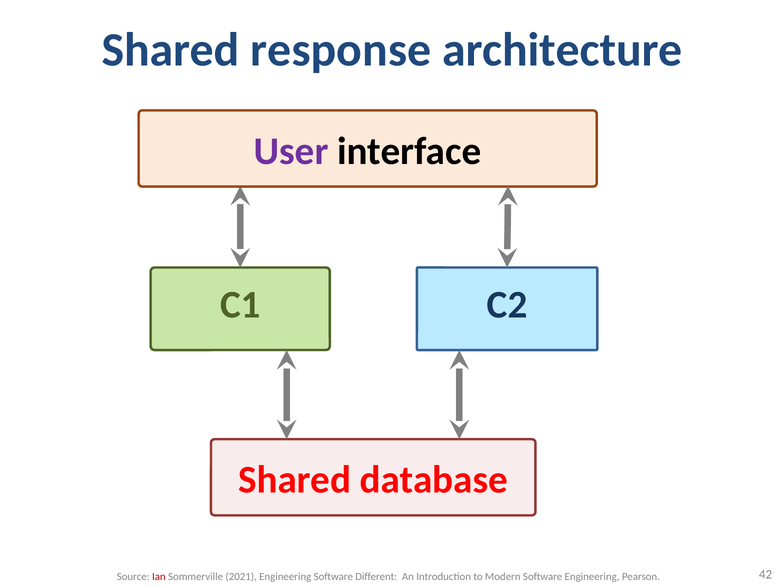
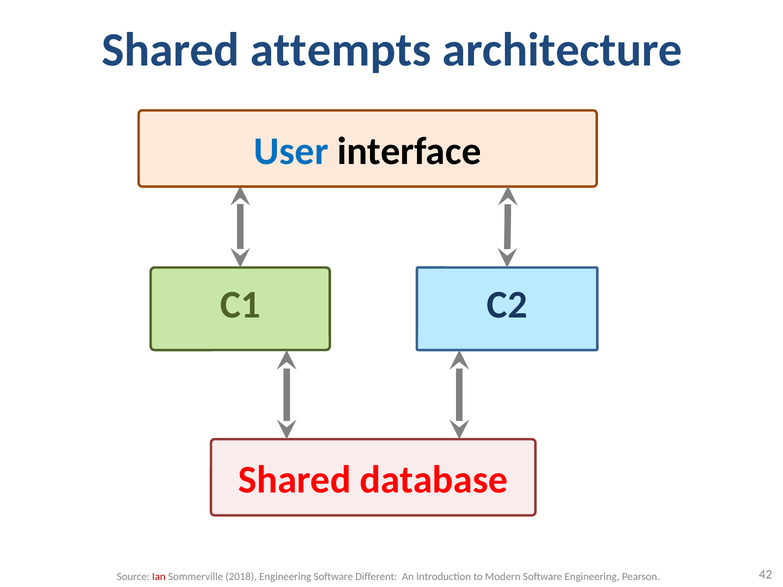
response: response -> attempts
User colour: purple -> blue
2021: 2021 -> 2018
